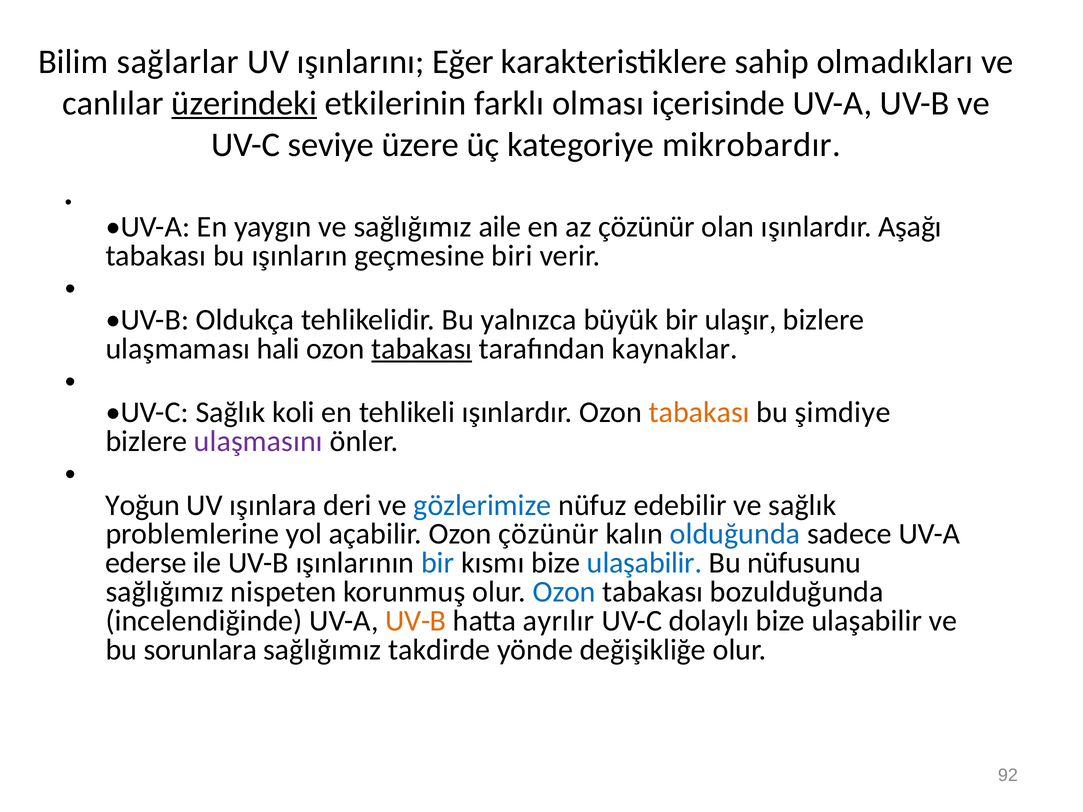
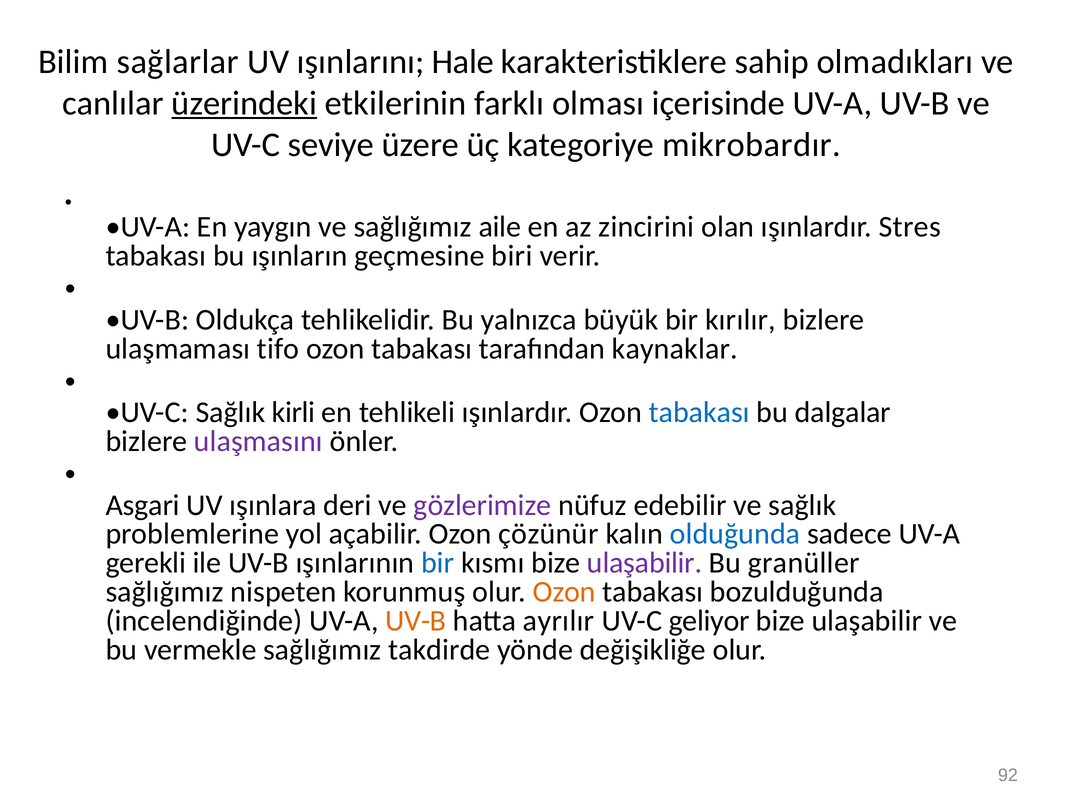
Eğer: Eğer -> Hale
az çözünür: çözünür -> zincirini
Aşağı: Aşağı -> Stres
ulaşır: ulaşır -> kırılır
hali: hali -> tifo
tabakası at (422, 349) underline: present -> none
koli: koli -> kirli
tabakası at (699, 413) colour: orange -> blue
şimdiye: şimdiye -> dalgalar
Yoğun: Yoğun -> Asgari
gözlerimize colour: blue -> purple
ederse: ederse -> gerekli
ulaşabilir at (645, 563) colour: blue -> purple
nüfusunu: nüfusunu -> granüller
Ozon at (564, 592) colour: blue -> orange
dolaylı: dolaylı -> geliyor
sorunlara: sorunlara -> vermekle
